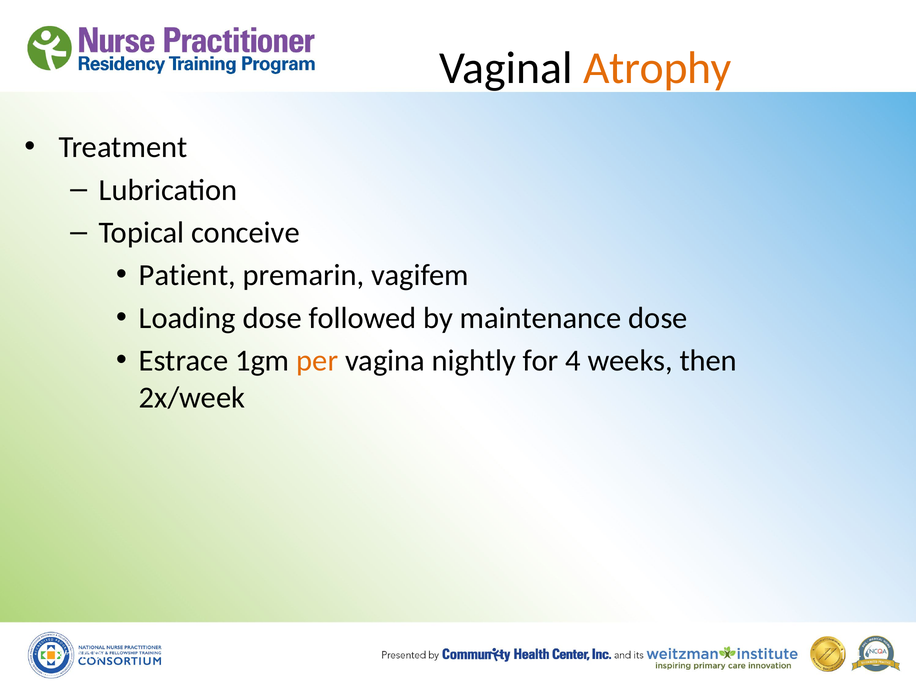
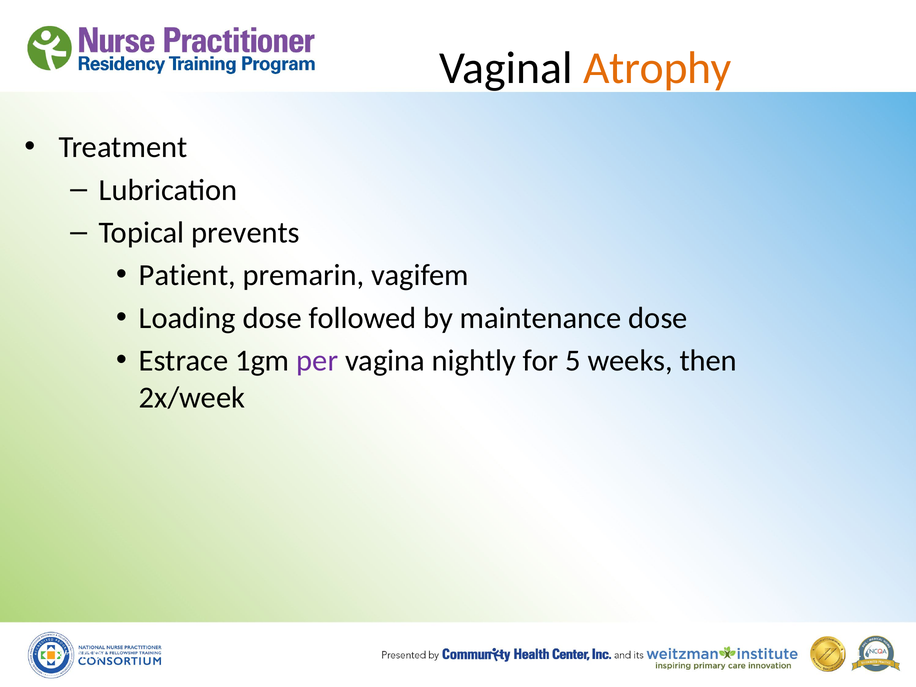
conceive: conceive -> prevents
per colour: orange -> purple
4: 4 -> 5
